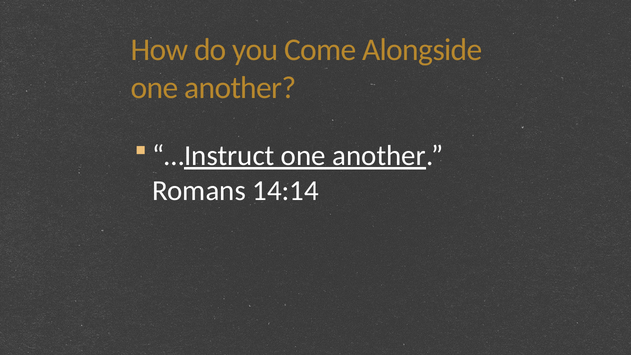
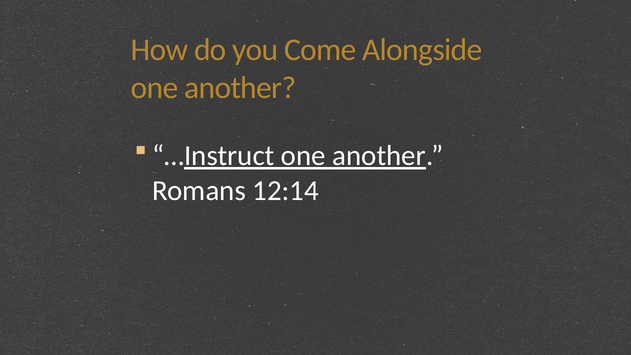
14:14: 14:14 -> 12:14
